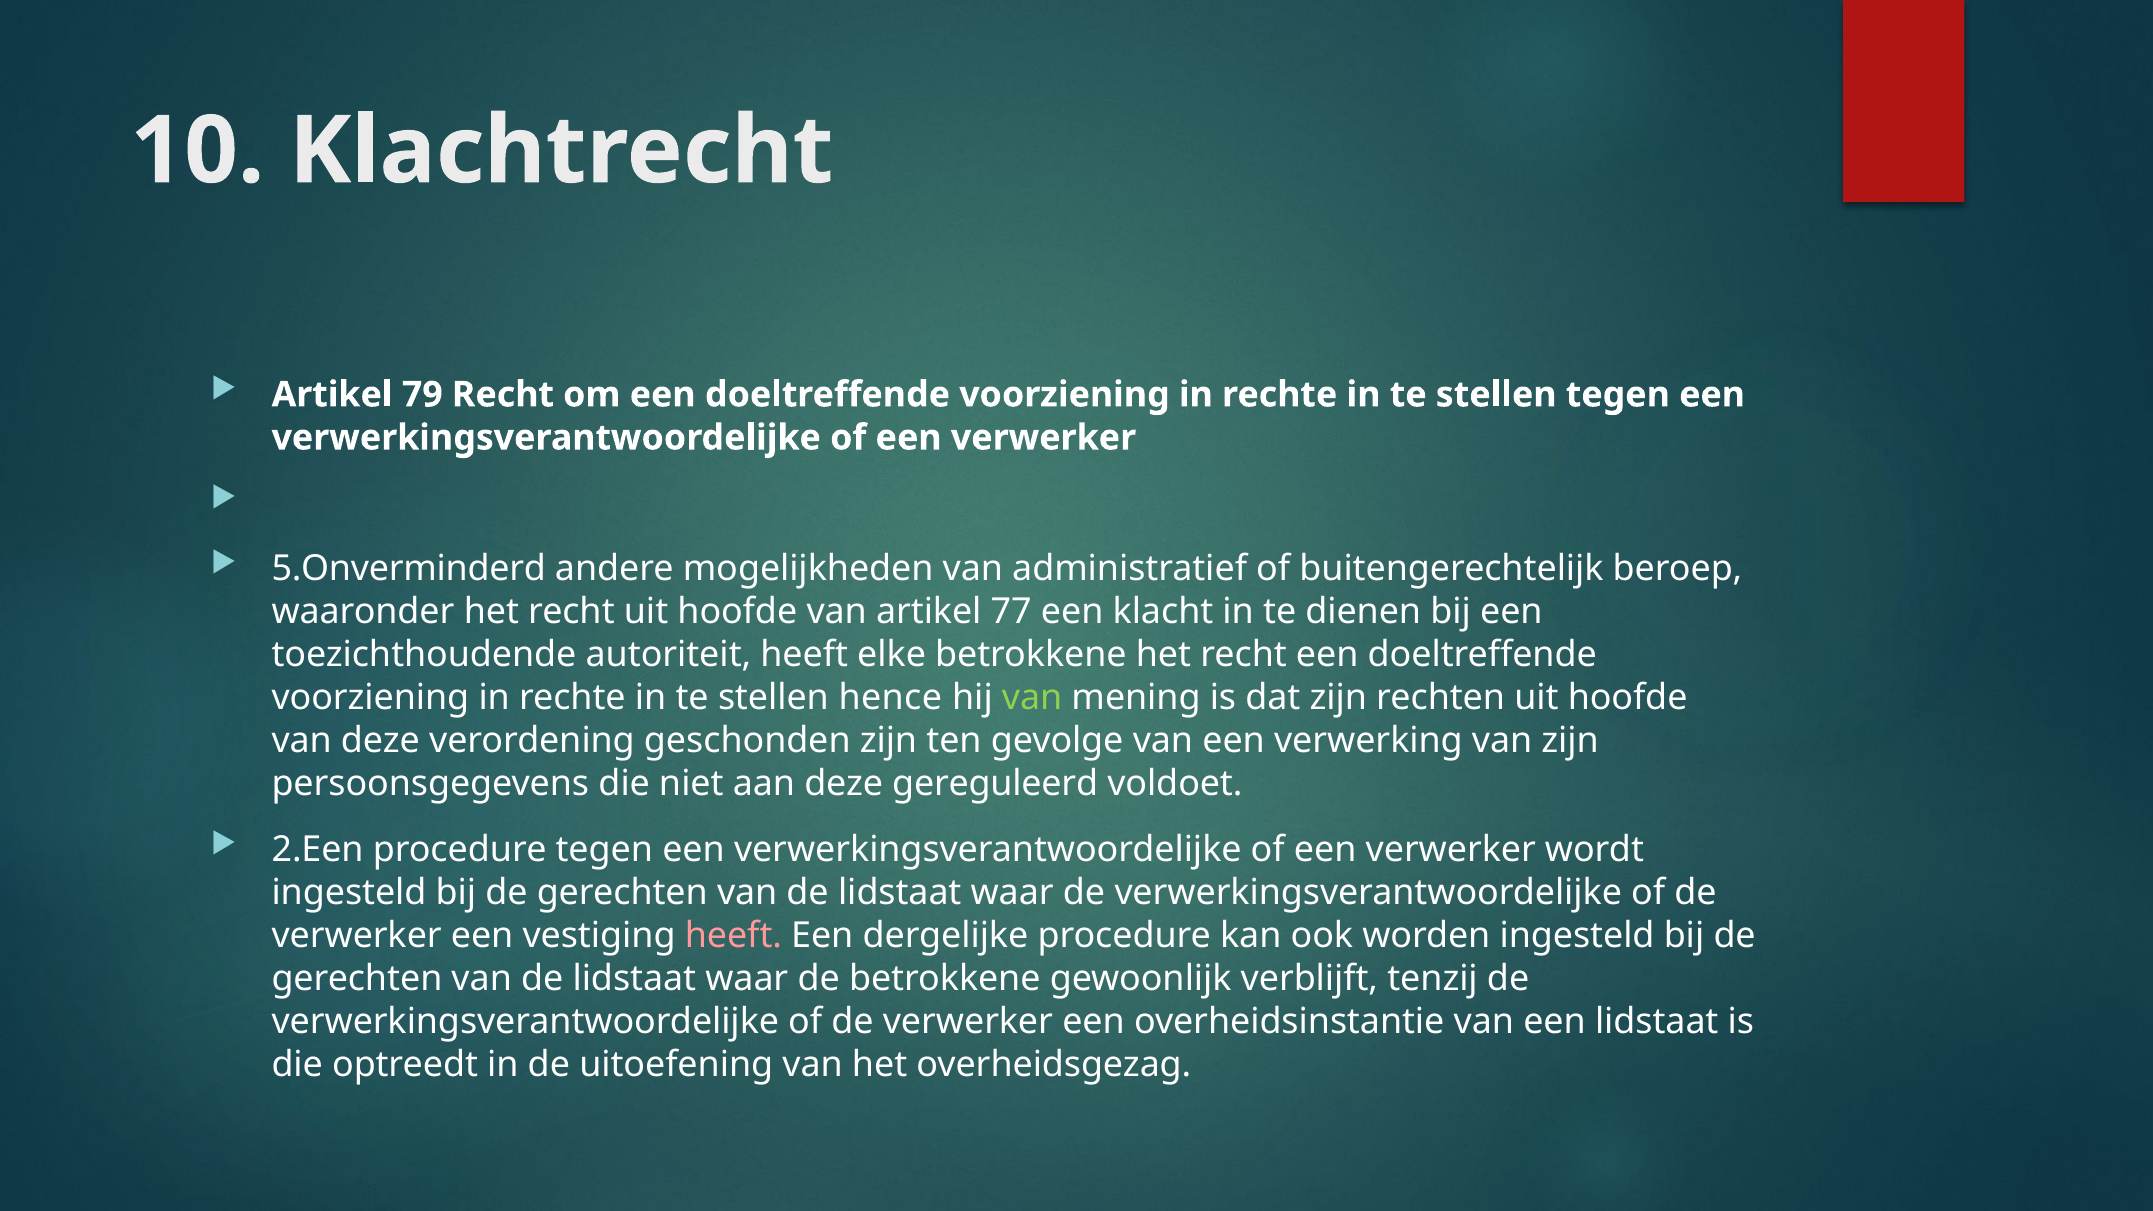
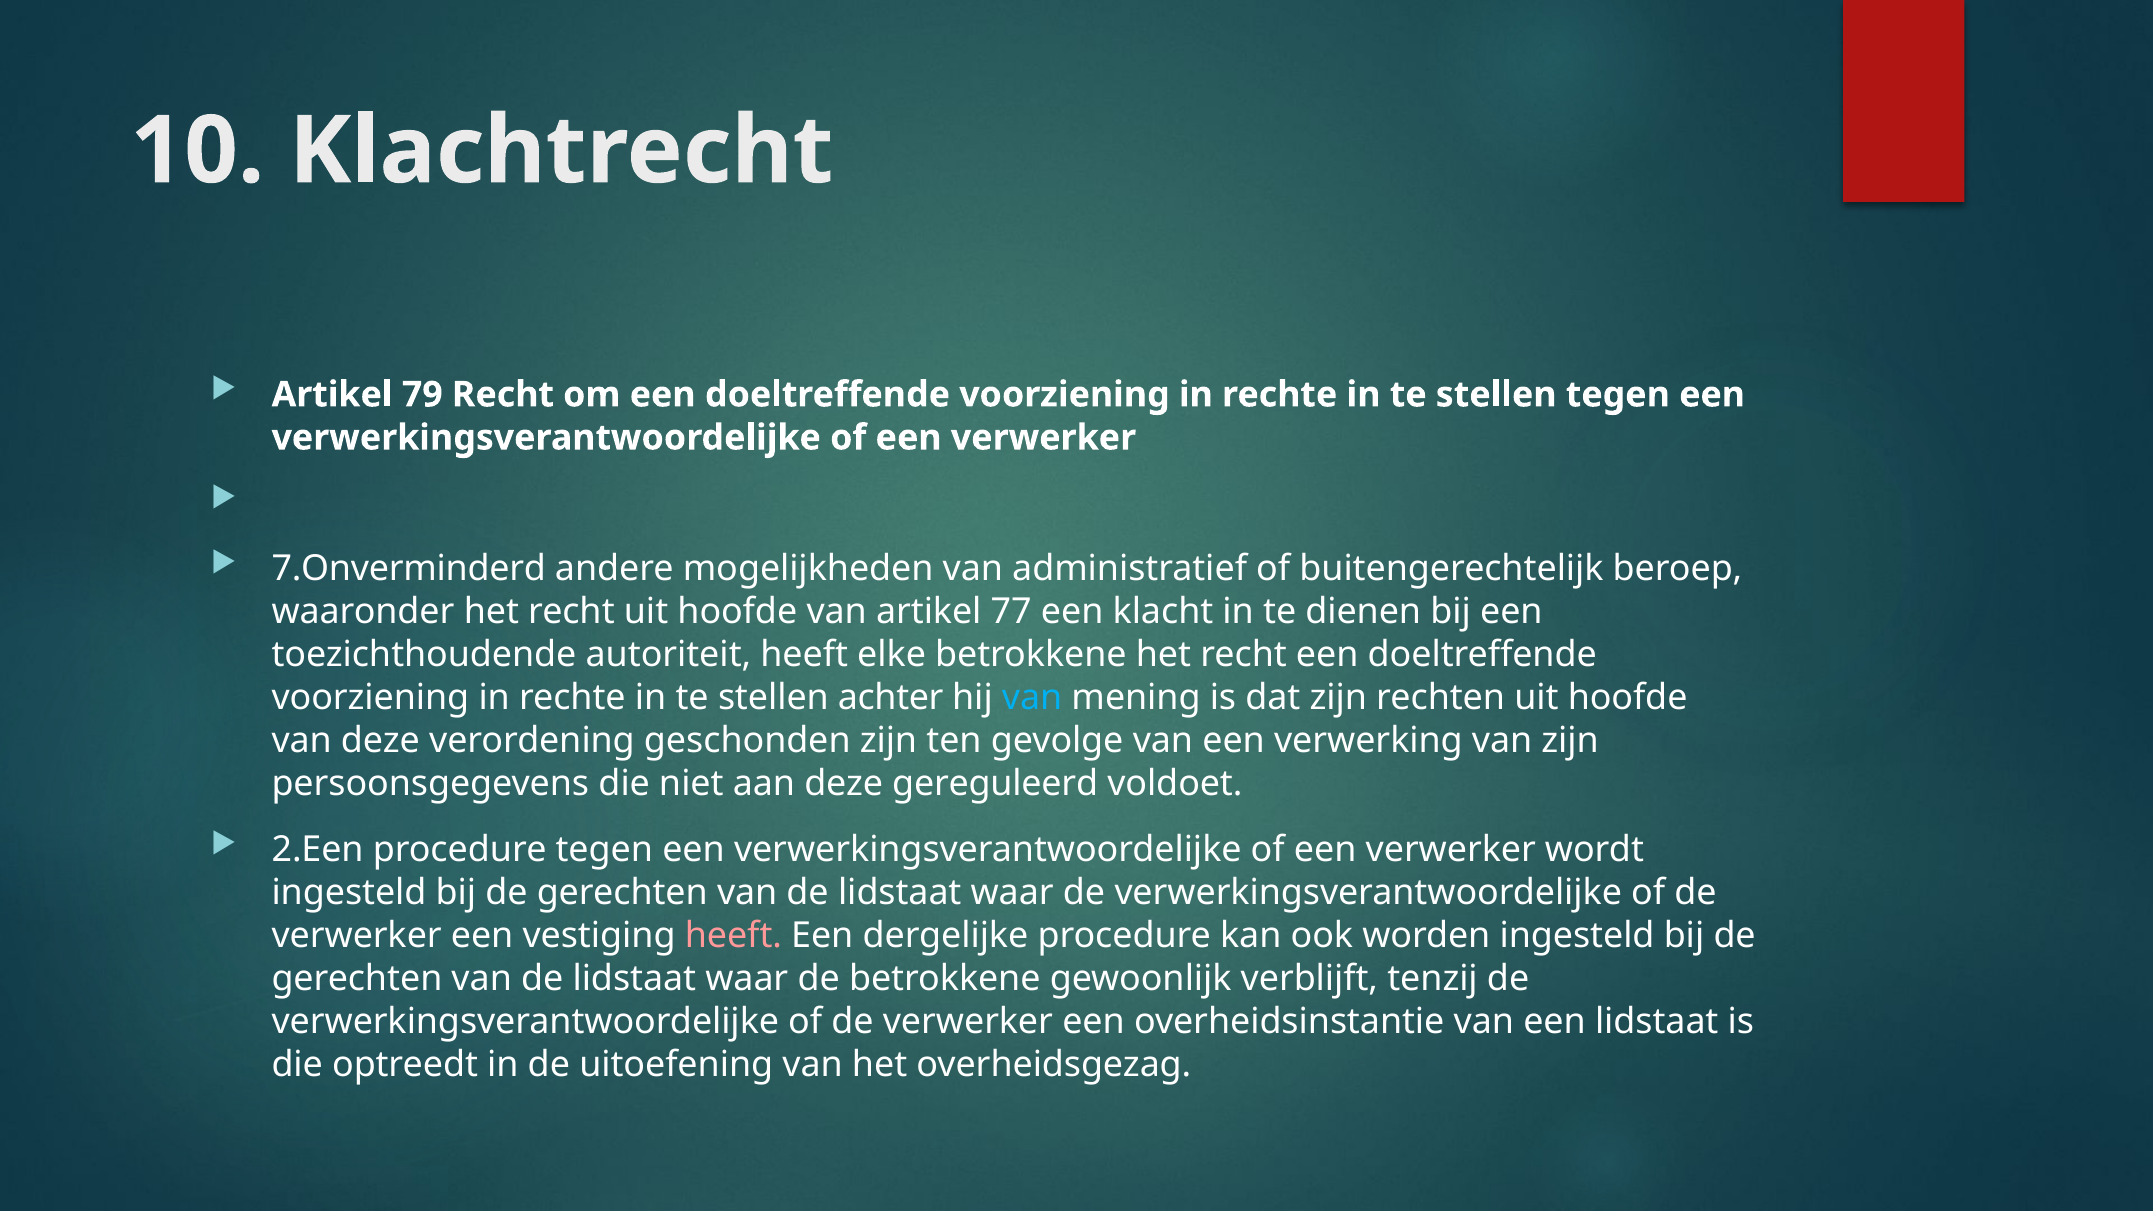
5.Onverminderd: 5.Onverminderd -> 7.Onverminderd
hence: hence -> achter
van at (1032, 698) colour: light green -> light blue
